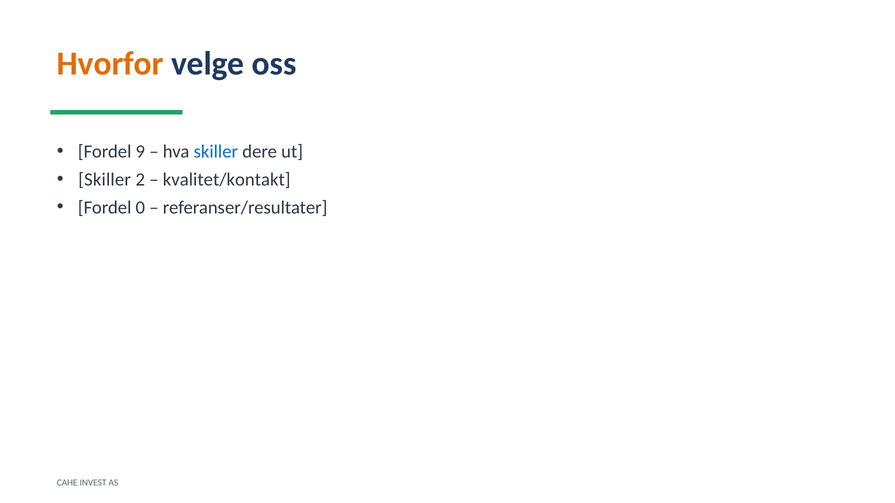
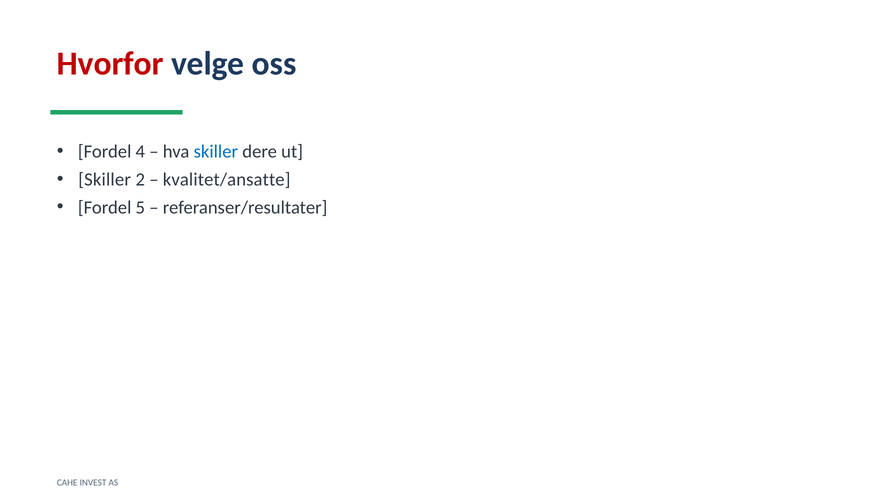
Hvorfor colour: orange -> red
9: 9 -> 4
kvalitet/kontakt: kvalitet/kontakt -> kvalitet/ansatte
0: 0 -> 5
